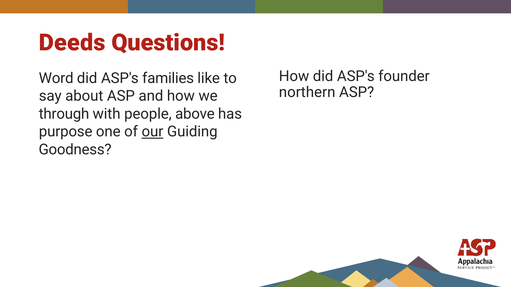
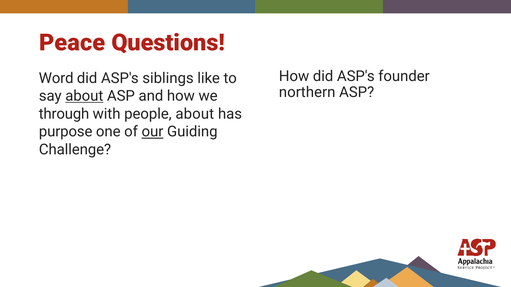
Deeds: Deeds -> Peace
families: families -> siblings
about at (84, 96) underline: none -> present
people above: above -> about
Goodness: Goodness -> Challenge
